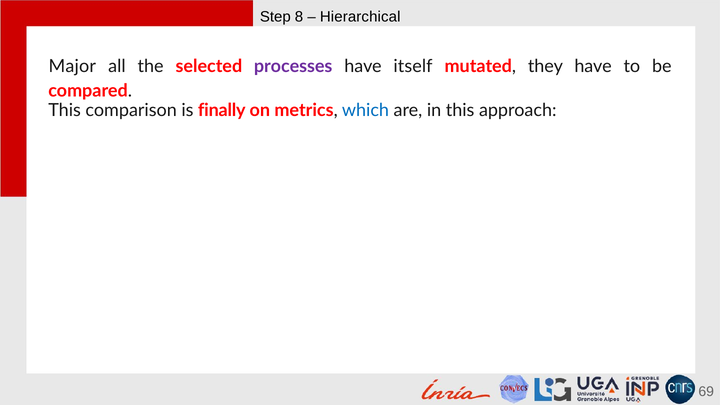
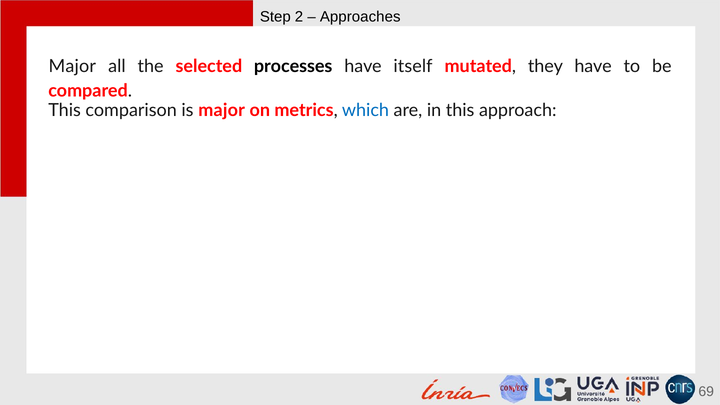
8: 8 -> 2
Hierarchical: Hierarchical -> Approaches
processes colour: purple -> black
is finally: finally -> major
